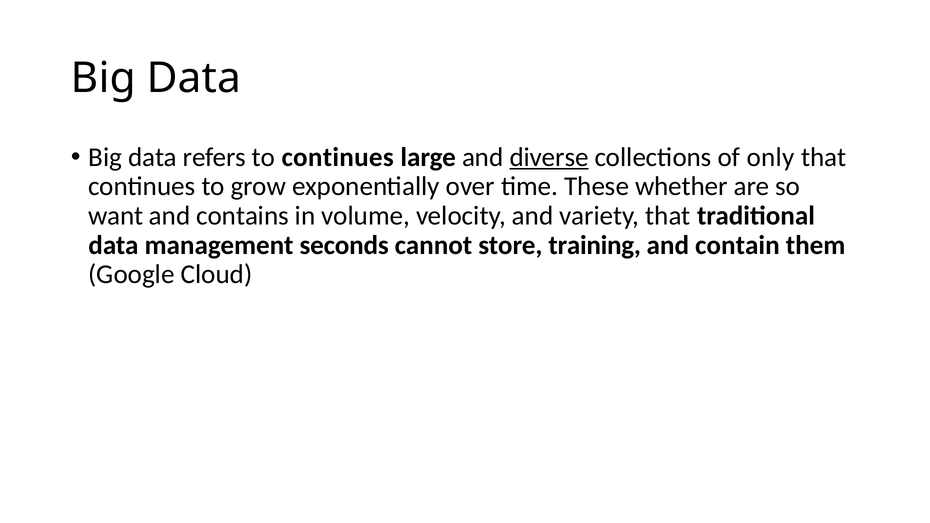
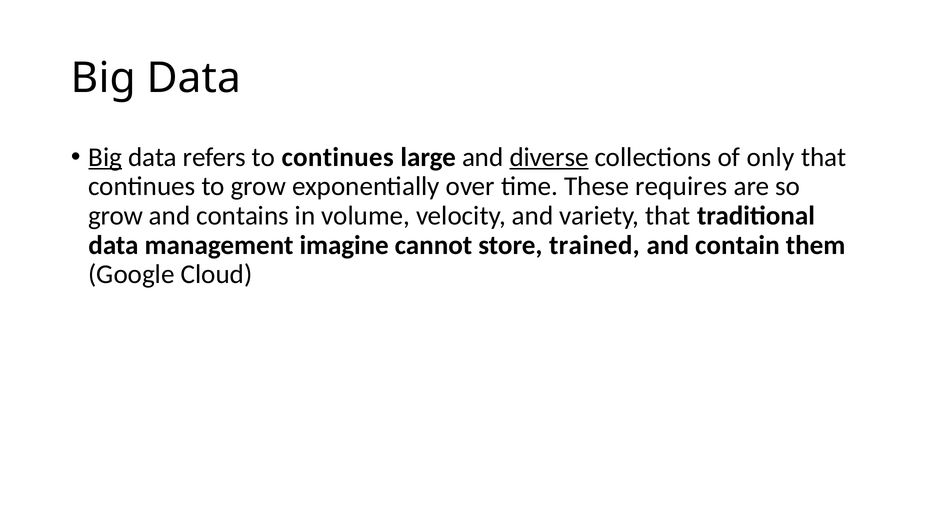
Big at (105, 157) underline: none -> present
whether: whether -> requires
want at (116, 216): want -> grow
seconds: seconds -> imagine
training: training -> trained
